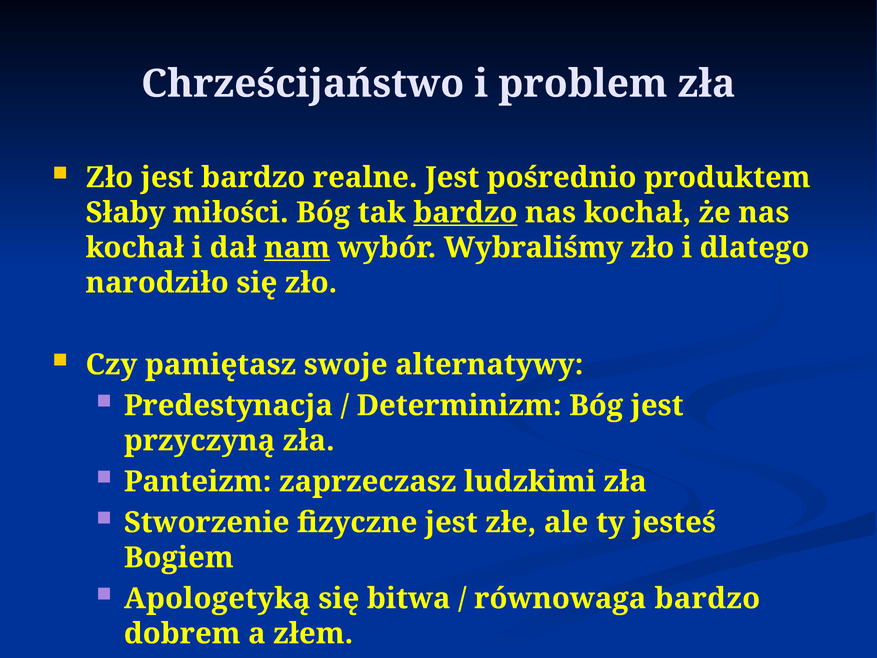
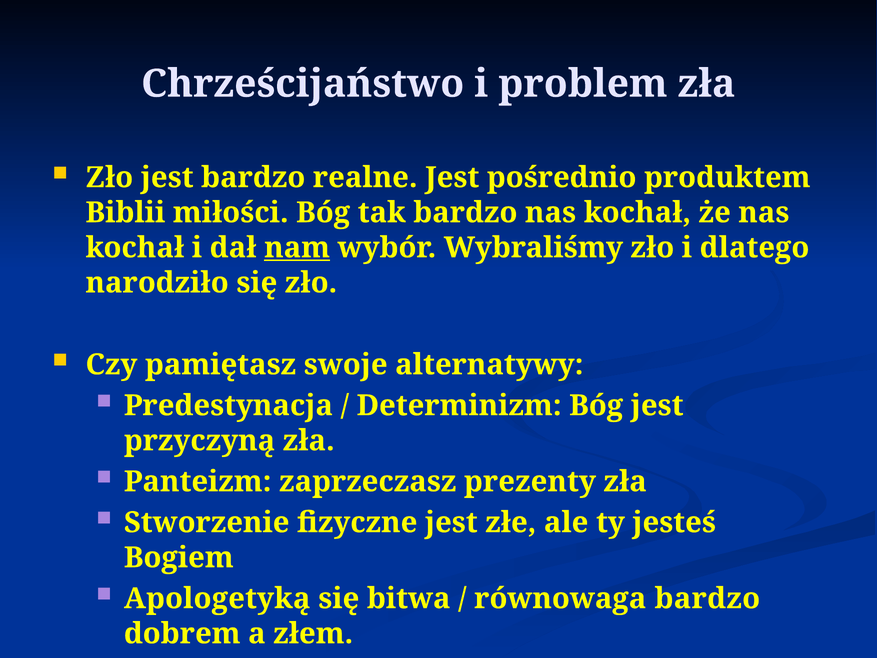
Słaby: Słaby -> Biblii
bardzo at (465, 213) underline: present -> none
ludzkimi: ludzkimi -> prezenty
